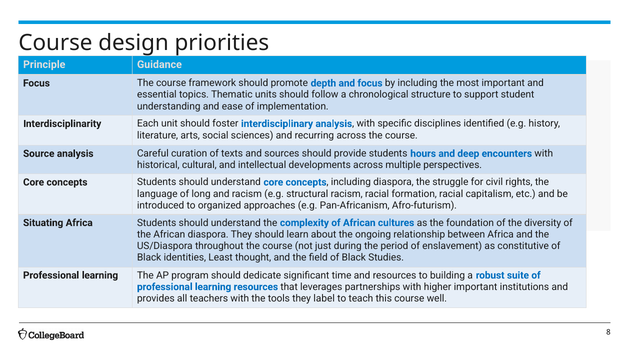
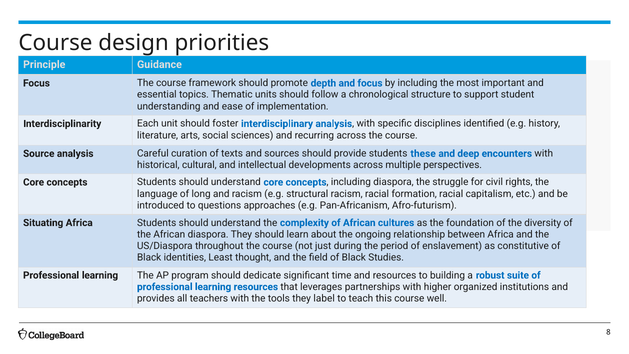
hours: hours -> these
organized: organized -> questions
higher important: important -> organized
